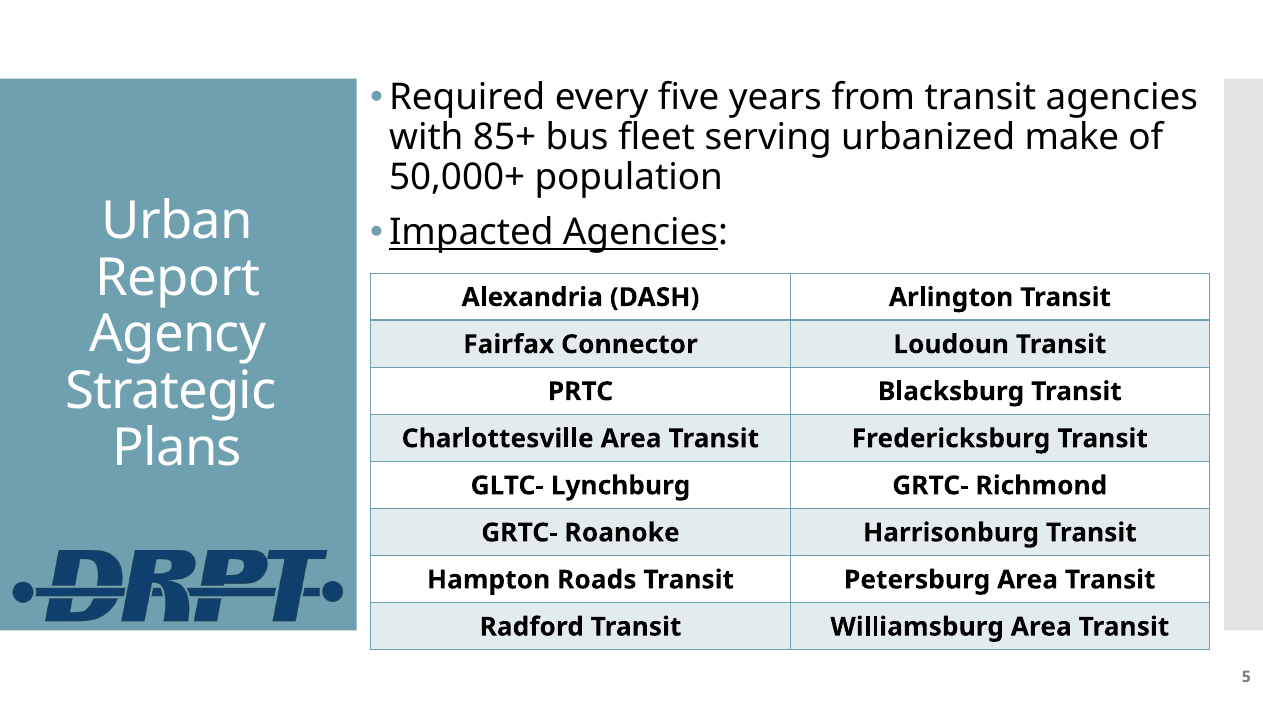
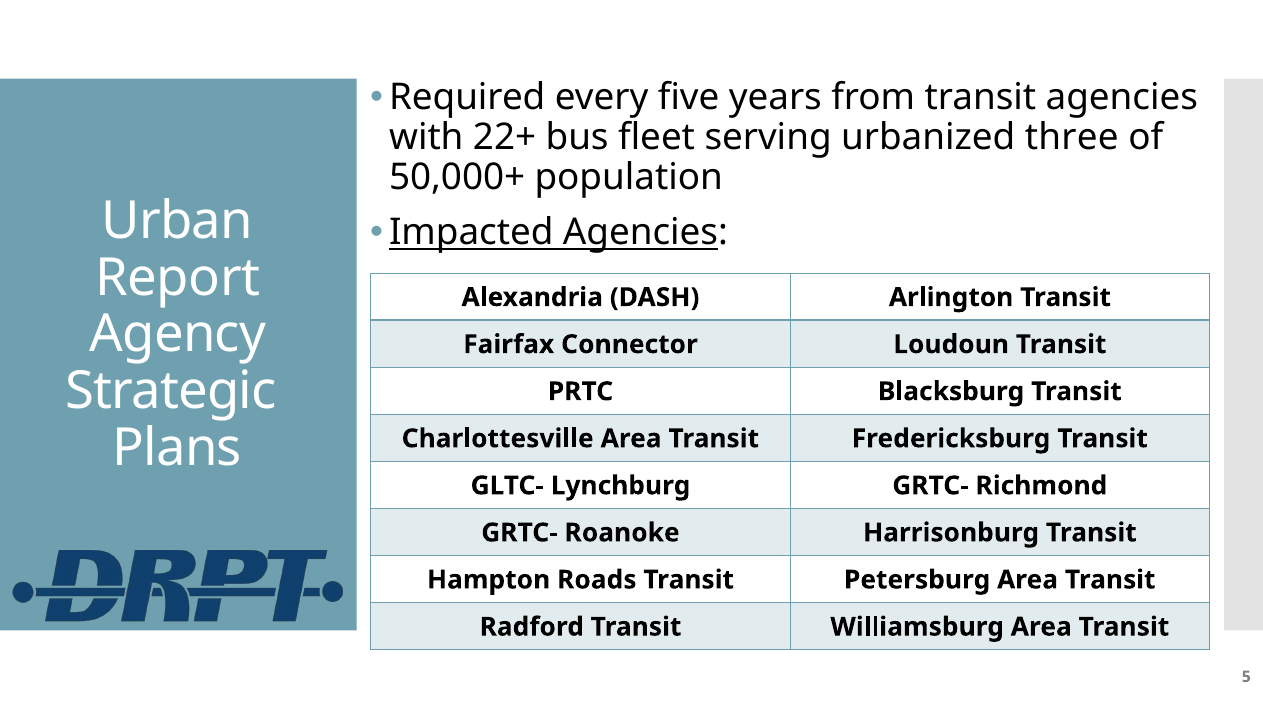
85+: 85+ -> 22+
make: make -> three
